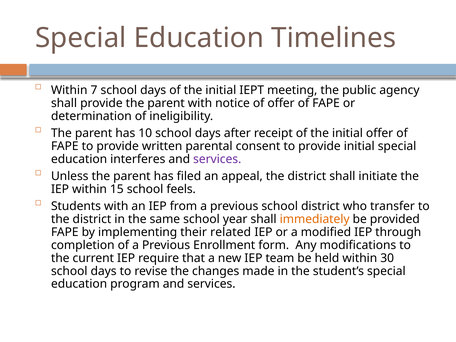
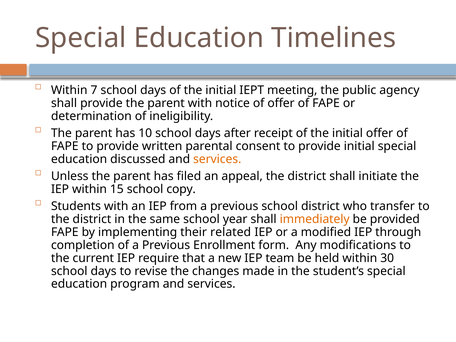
interferes: interferes -> discussed
services at (217, 159) colour: purple -> orange
feels: feels -> copy
